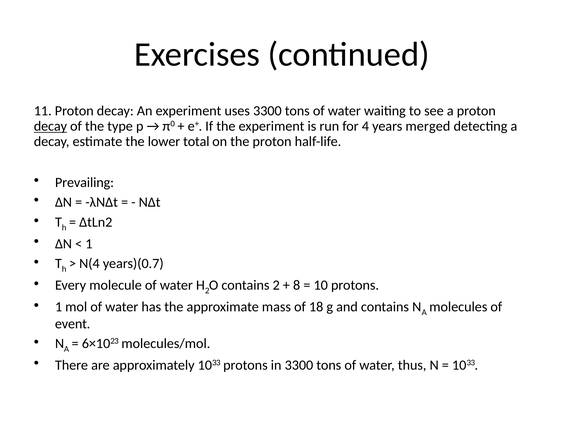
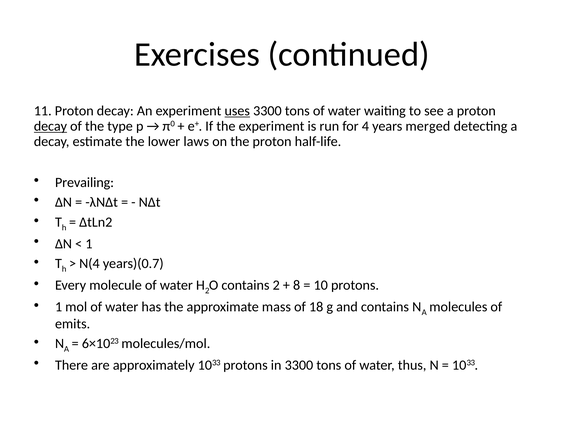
uses underline: none -> present
total: total -> laws
event: event -> emits
